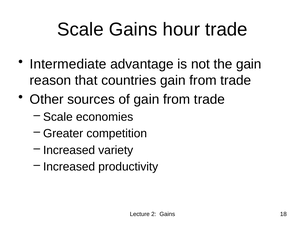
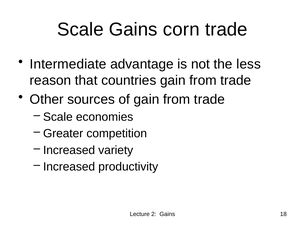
hour: hour -> corn
the gain: gain -> less
